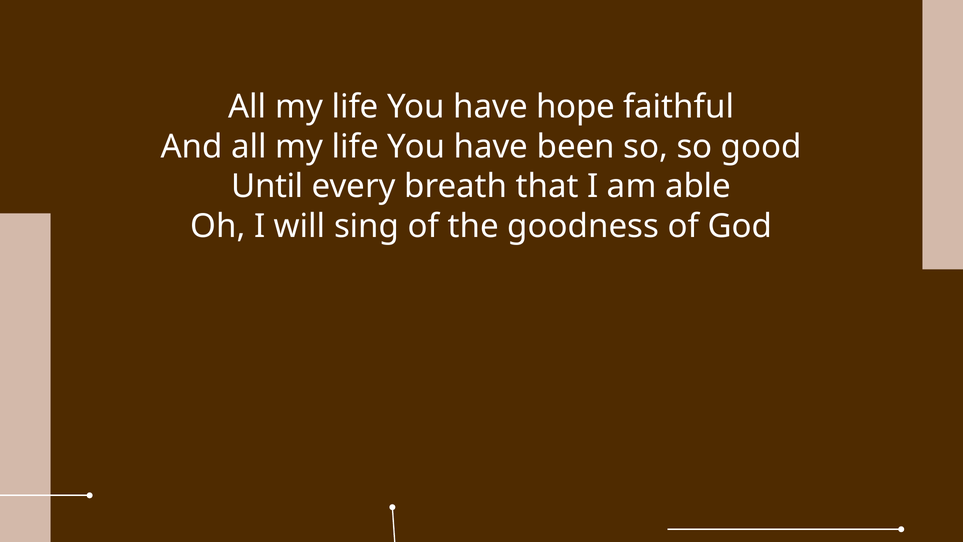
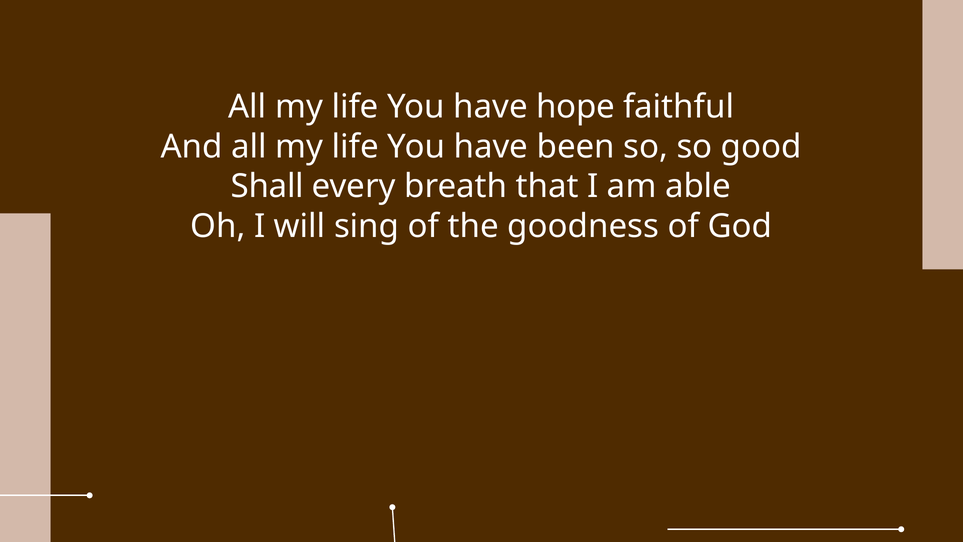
Until: Until -> Shall
